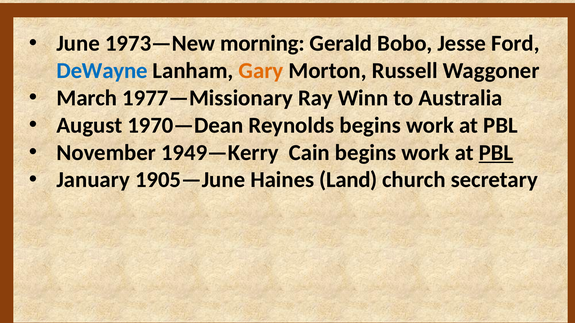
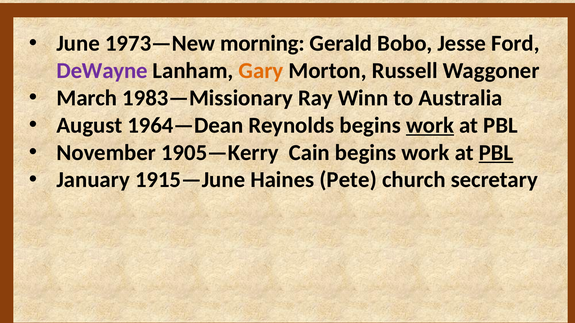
DeWayne colour: blue -> purple
1977—Missionary: 1977—Missionary -> 1983—Missionary
1970—Dean: 1970—Dean -> 1964—Dean
work at (430, 125) underline: none -> present
1949—Kerry: 1949—Kerry -> 1905—Kerry
1905—June: 1905—June -> 1915—June
Land: Land -> Pete
